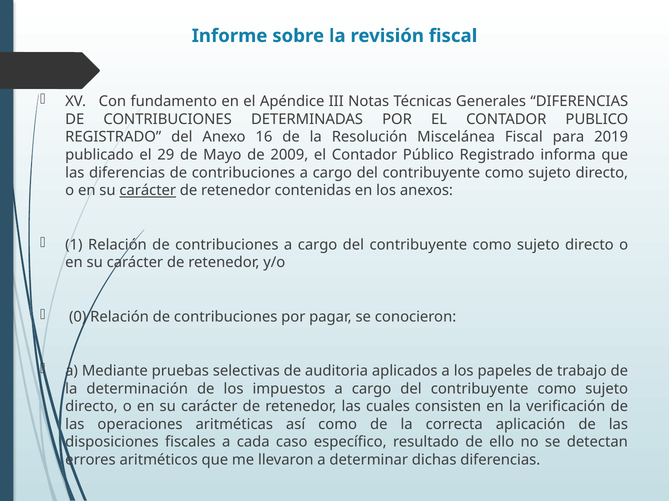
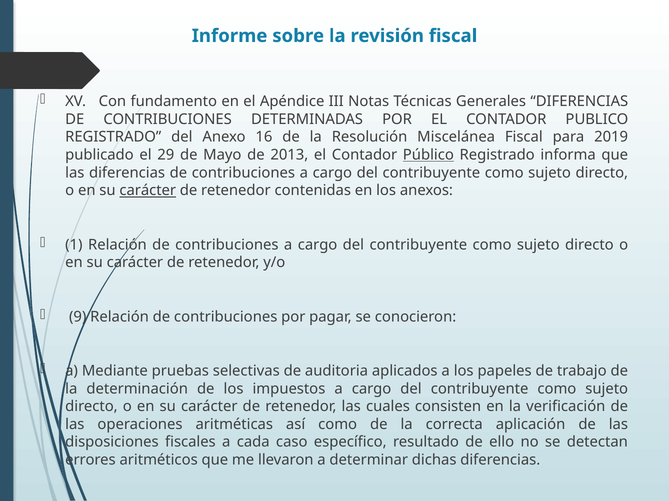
2009: 2009 -> 2013
Público underline: none -> present
0: 0 -> 9
